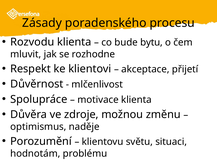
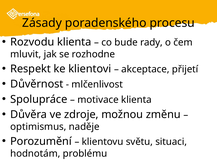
bytu: bytu -> rady
